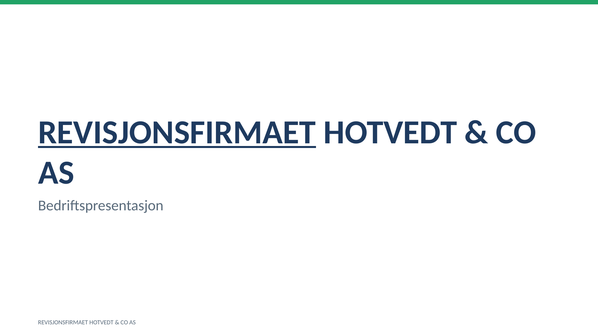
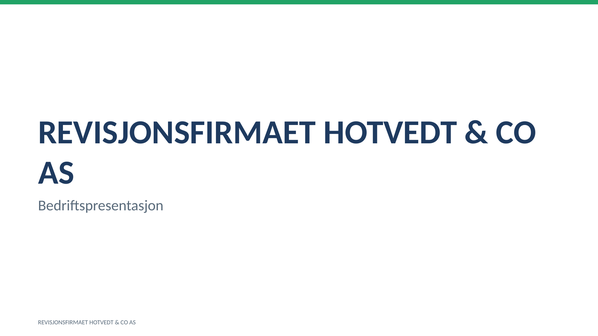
REVISJONSFIRMAET at (177, 133) underline: present -> none
